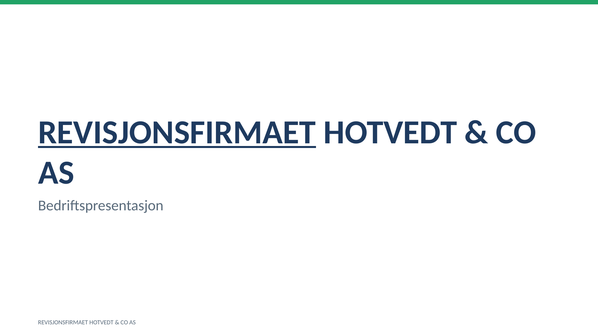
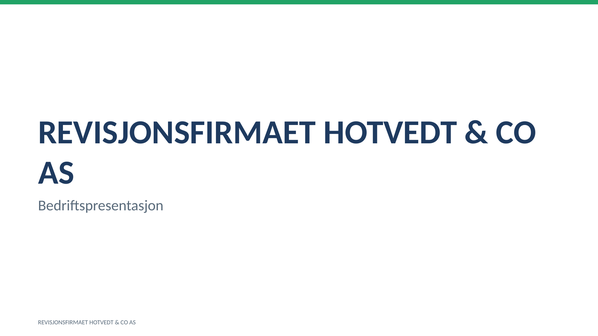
REVISJONSFIRMAET at (177, 133) underline: present -> none
